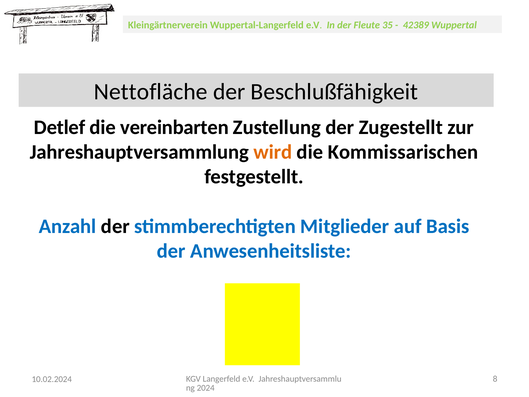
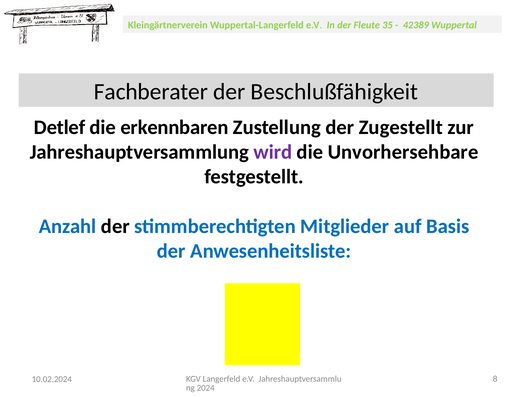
Nettofläche: Nettofläche -> Fachberater
vereinbarten: vereinbarten -> erkennbaren
wird colour: orange -> purple
Kommissarischen: Kommissarischen -> Unvorhersehbare
